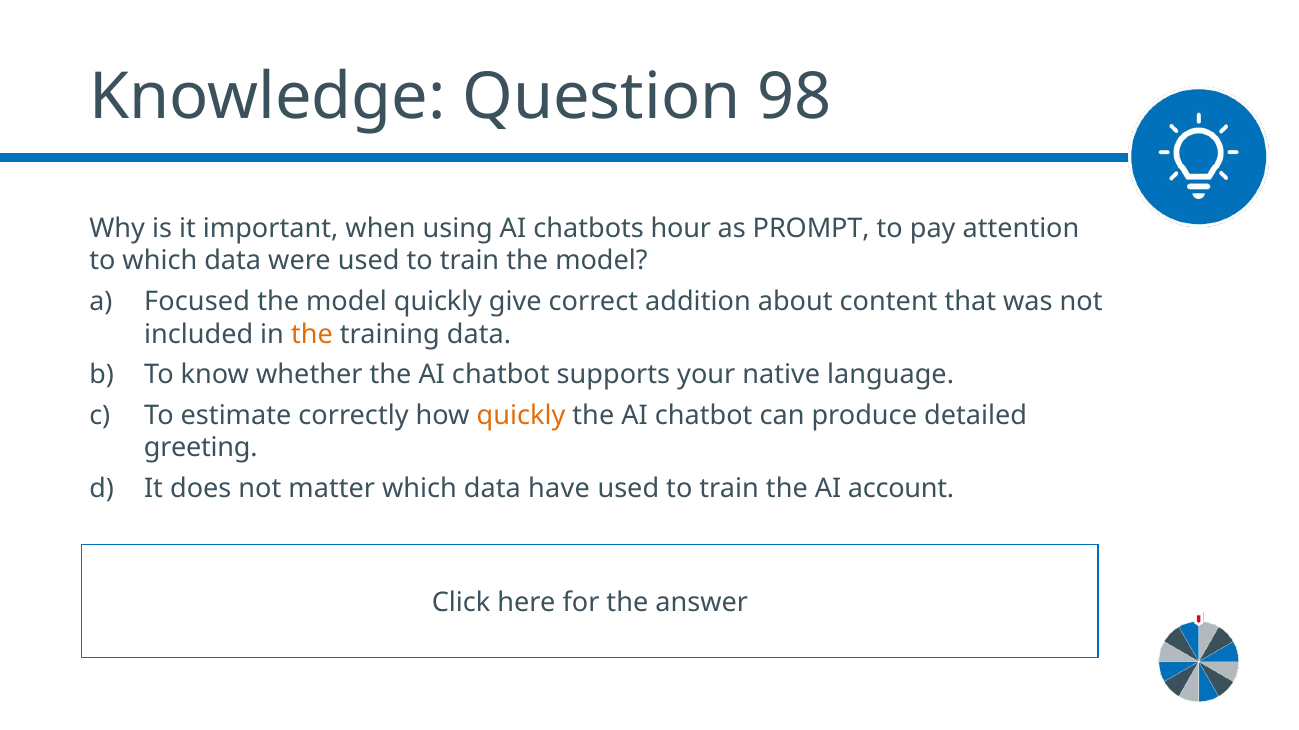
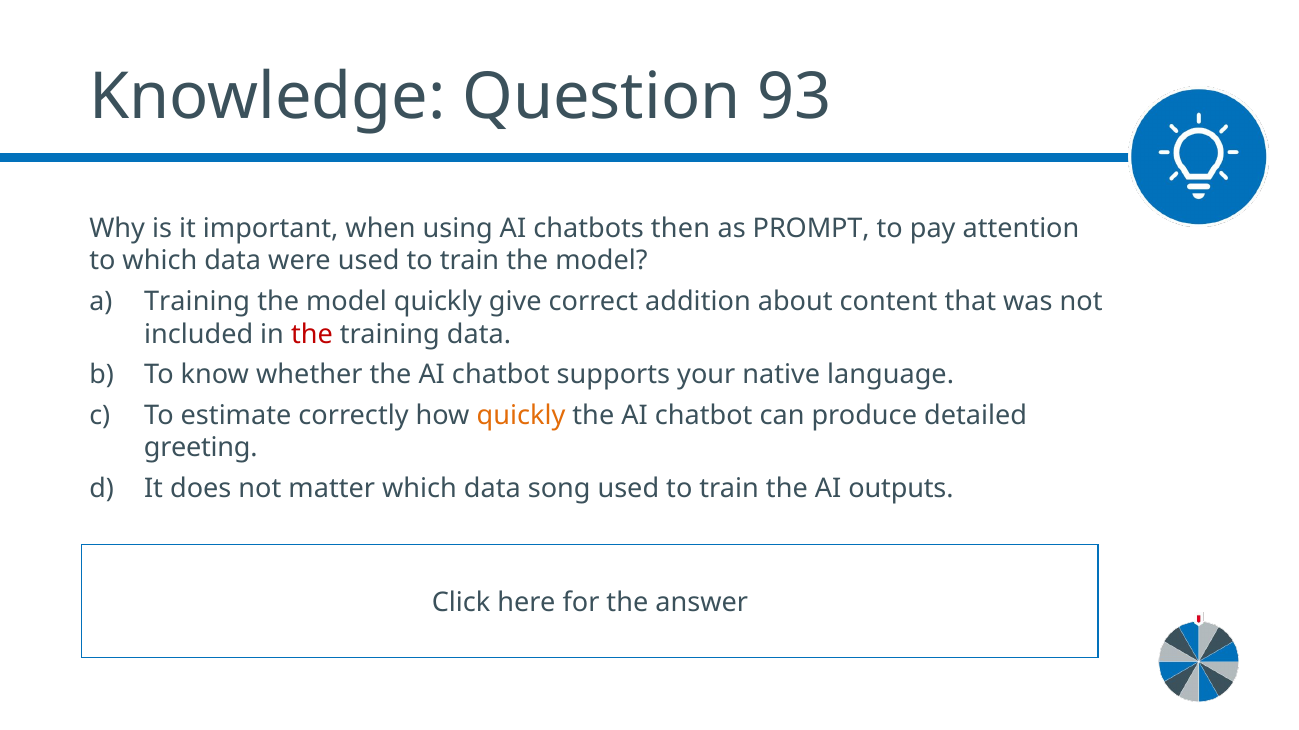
98: 98 -> 93
hour: hour -> then
a Focused: Focused -> Training
the at (312, 334) colour: orange -> red
have: have -> song
account: account -> outputs
